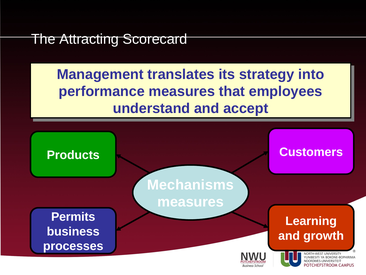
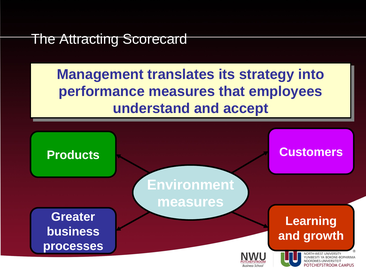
Mechanisms: Mechanisms -> Environment
Permits: Permits -> Greater
